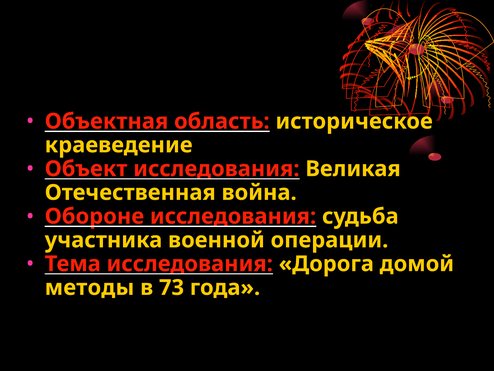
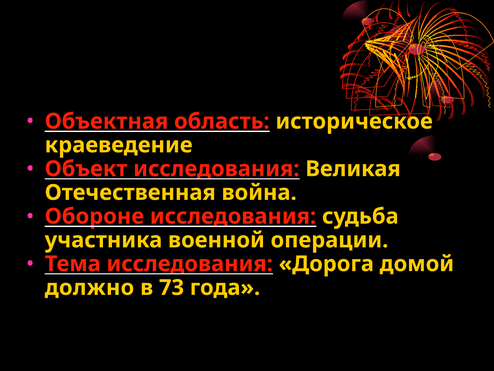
методы: методы -> должно
